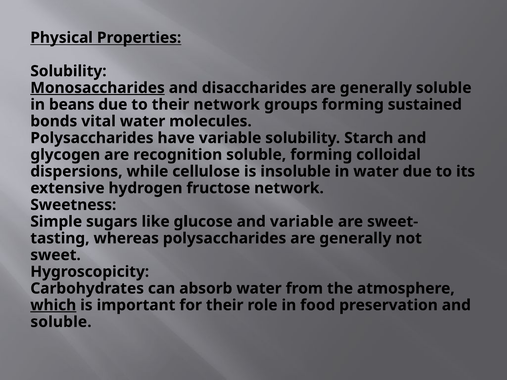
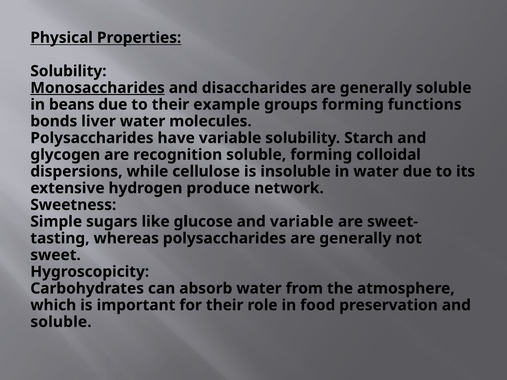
their network: network -> example
sustained: sustained -> functions
vital: vital -> liver
fructose: fructose -> produce
which underline: present -> none
